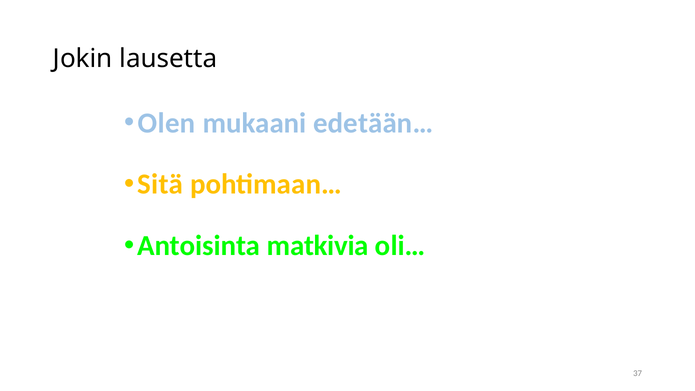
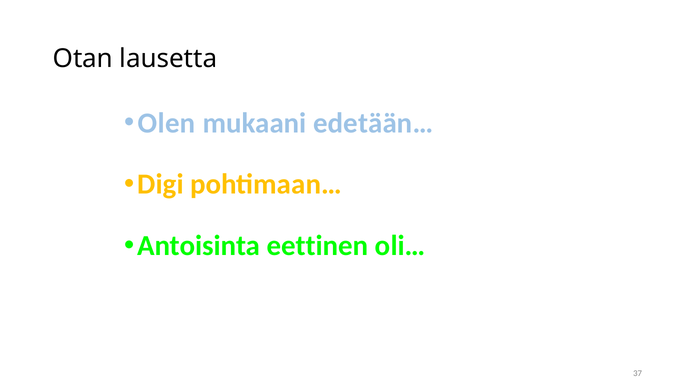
Jokin: Jokin -> Otan
Sitä: Sitä -> Digi
matkivia: matkivia -> eettinen
